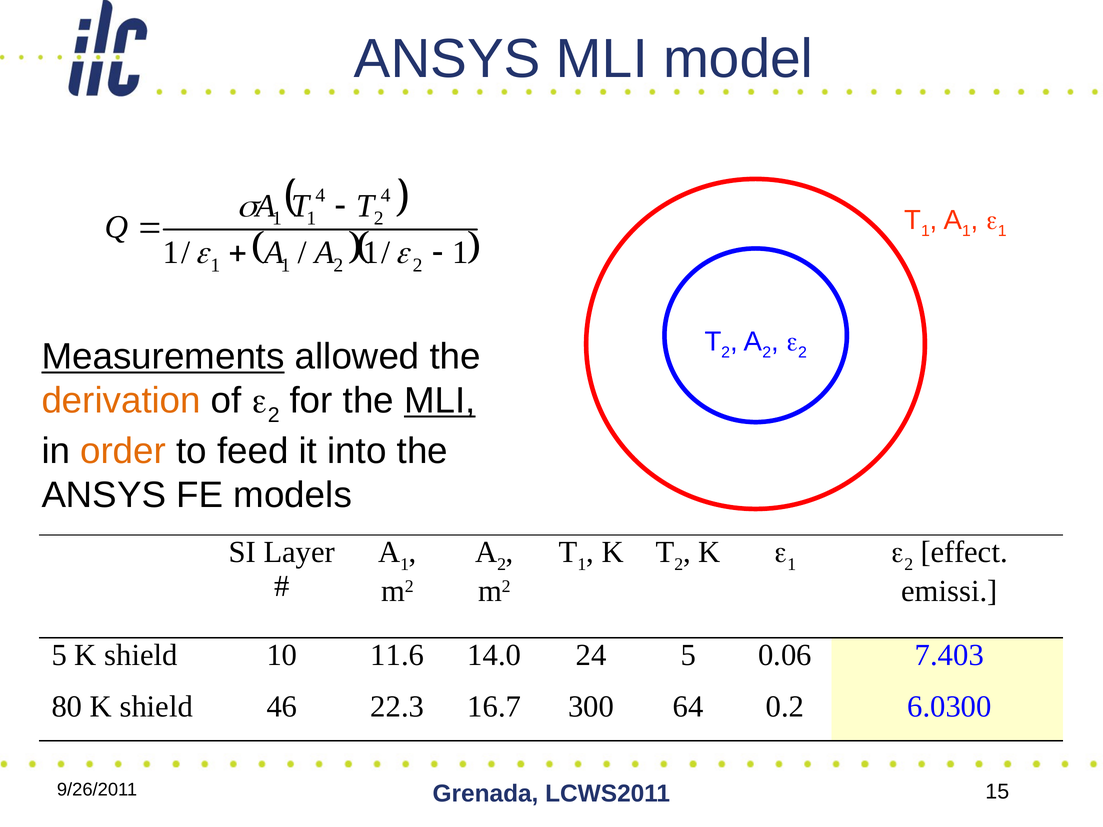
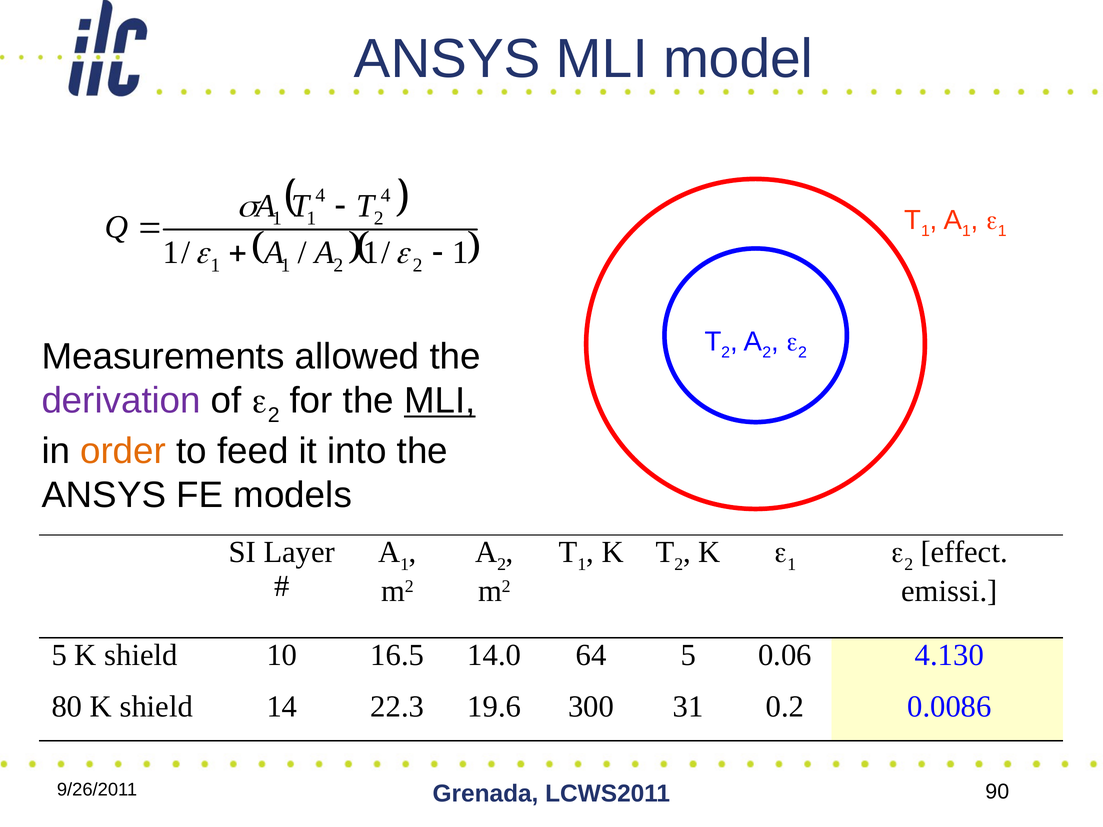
Measurements underline: present -> none
derivation colour: orange -> purple
11.6: 11.6 -> 16.5
24: 24 -> 64
7.403: 7.403 -> 4.130
46: 46 -> 14
16.7: 16.7 -> 19.6
64: 64 -> 31
6.0300: 6.0300 -> 0.0086
15: 15 -> 90
